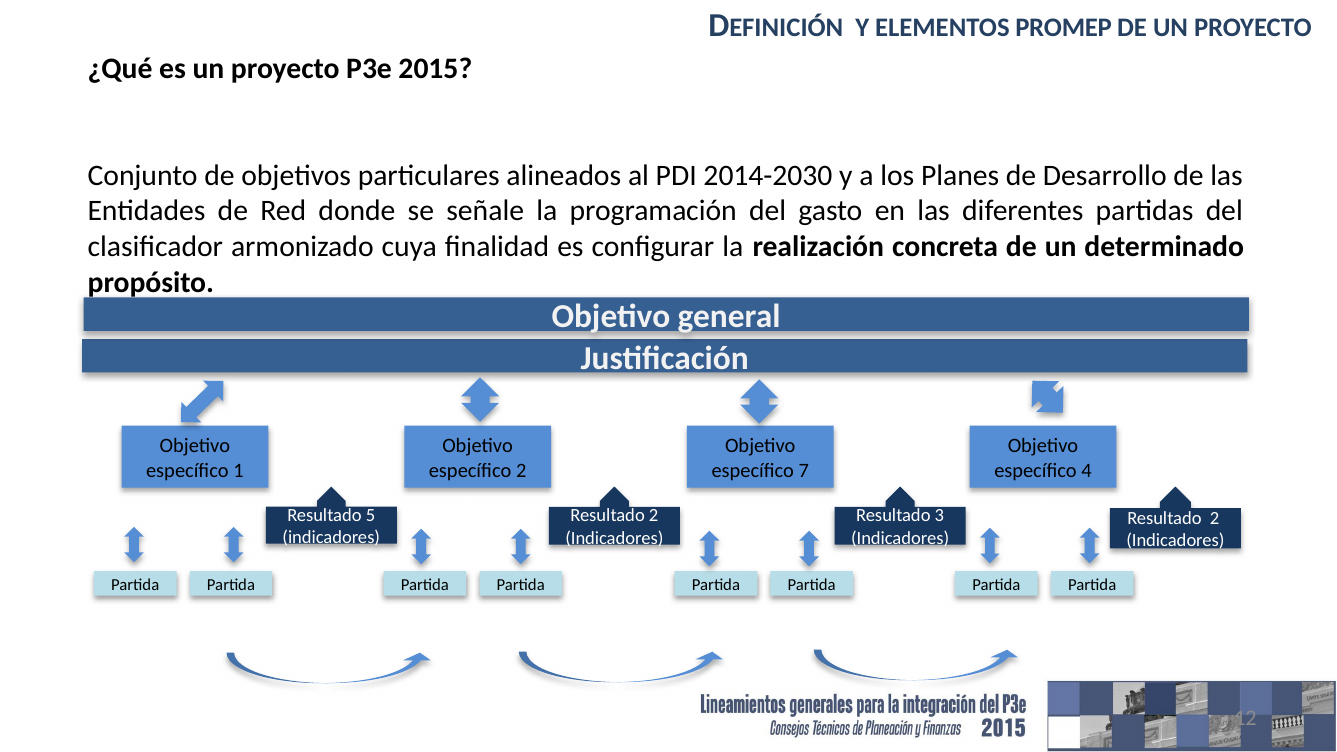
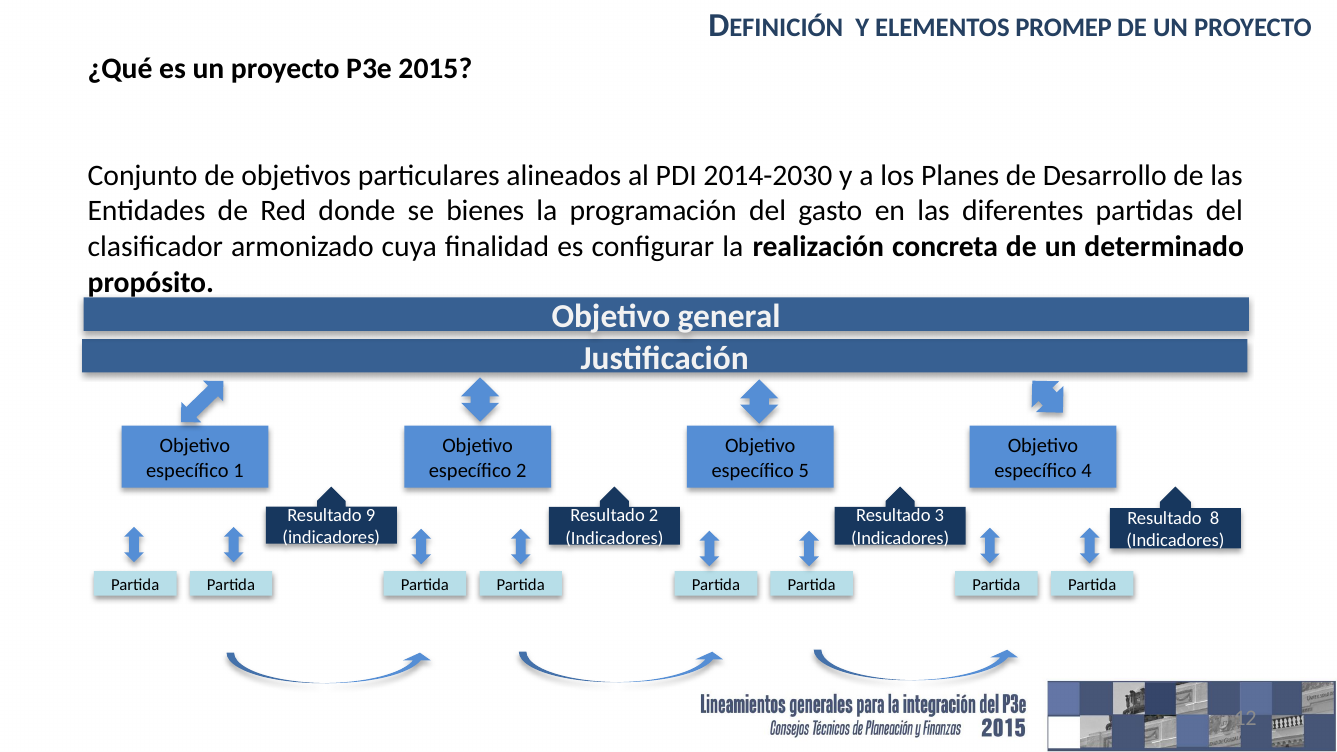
señale: señale -> bienes
7: 7 -> 5
5: 5 -> 9
2 at (1215, 518): 2 -> 8
